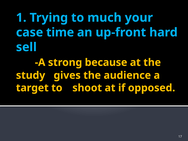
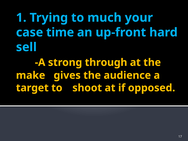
because: because -> through
study: study -> make
